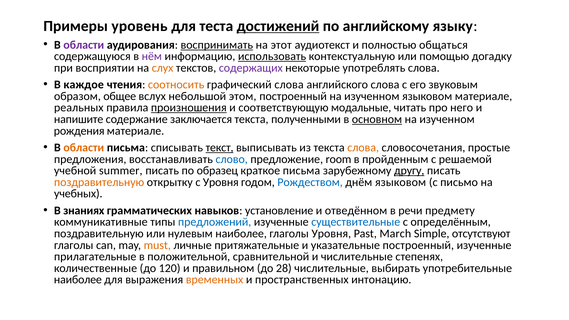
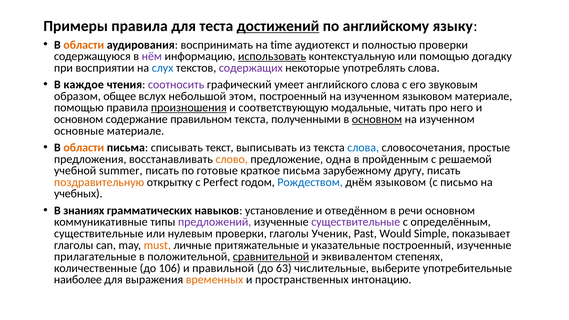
Примеры уровень: уровень -> правила
области at (84, 45) colour: purple -> orange
воспринимать underline: present -> none
этот: этот -> time
полностью общаться: общаться -> проверки
слух colour: orange -> blue
соотносить colour: orange -> purple
графический слова: слова -> умеет
реальных at (79, 108): реальных -> помощью
напишите at (79, 119): напишите -> основном
заключается: заключается -> правильном
рождения: рождения -> основные
текст underline: present -> none
слова at (363, 148) colour: orange -> blue
слово colour: blue -> orange
room: room -> одна
образец: образец -> готовые
другу underline: present -> none
с Уровня: Уровня -> Perfect
речи предмету: предмету -> основном
предложений colour: blue -> purple
существительные at (356, 222) colour: blue -> purple
поздравительную at (99, 234): поздравительную -> существительные
нулевым наиболее: наиболее -> проверки
глаголы Уровня: Уровня -> Ученик
March: March -> Would
отсутствуют: отсутствуют -> показывает
сравнительной underline: none -> present
и числительные: числительные -> эквивалентом
120: 120 -> 106
правильном: правильном -> правильной
28: 28 -> 63
выбирать: выбирать -> выберите
